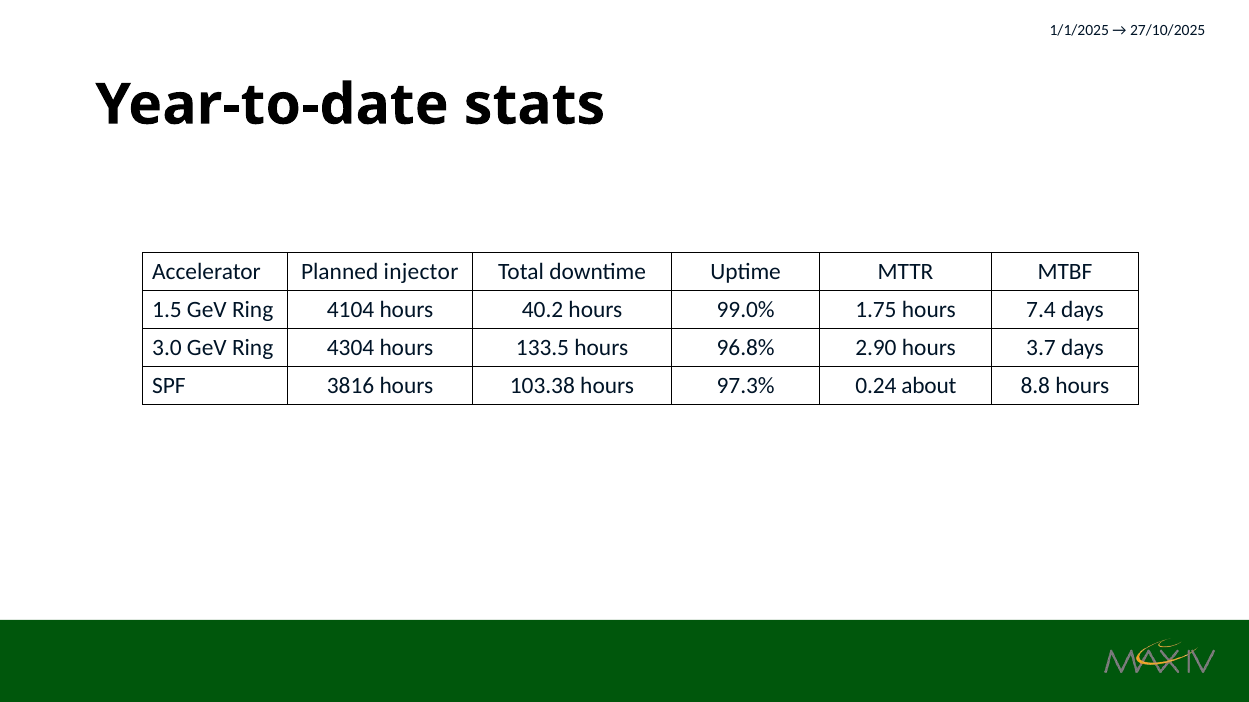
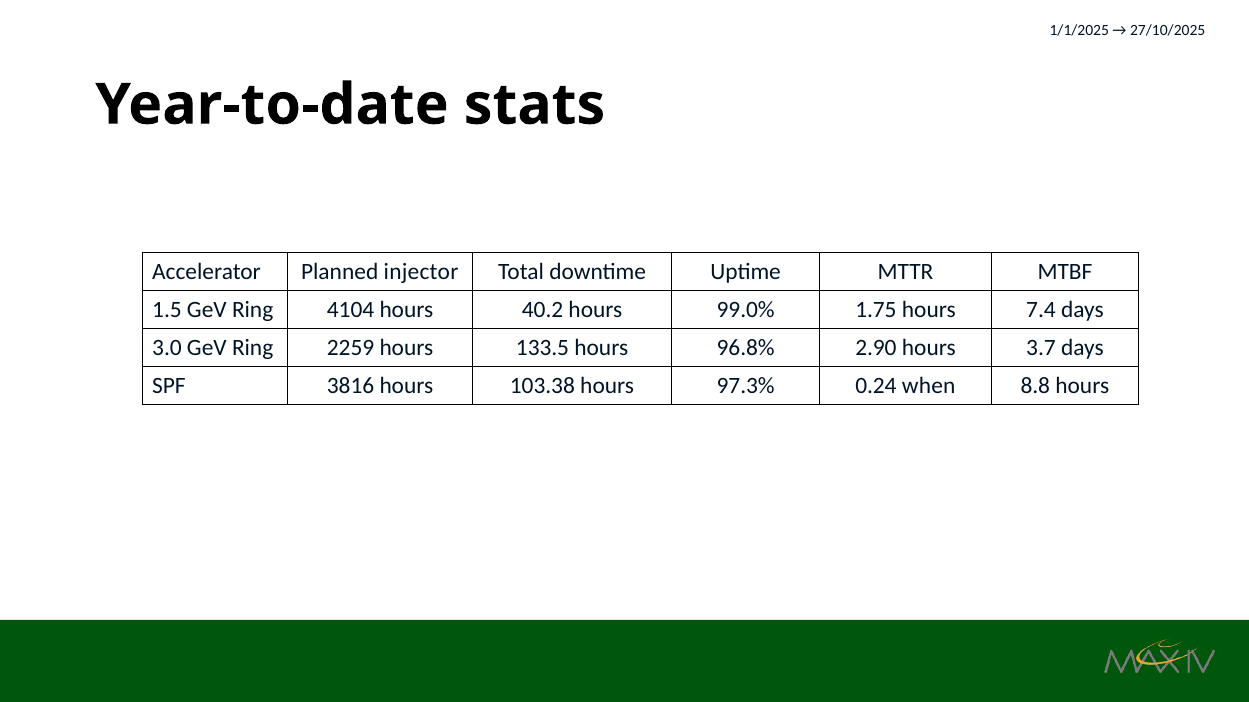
4304: 4304 -> 2259
about: about -> when
